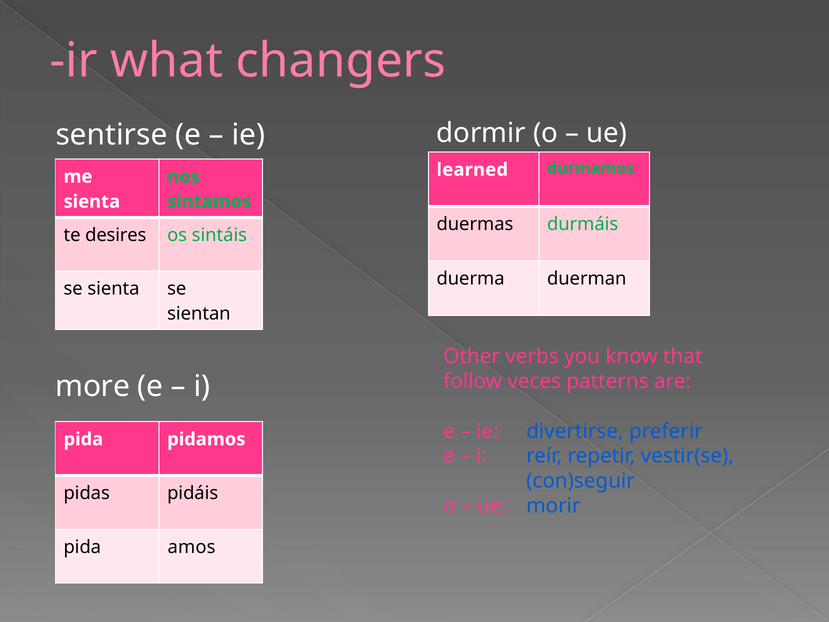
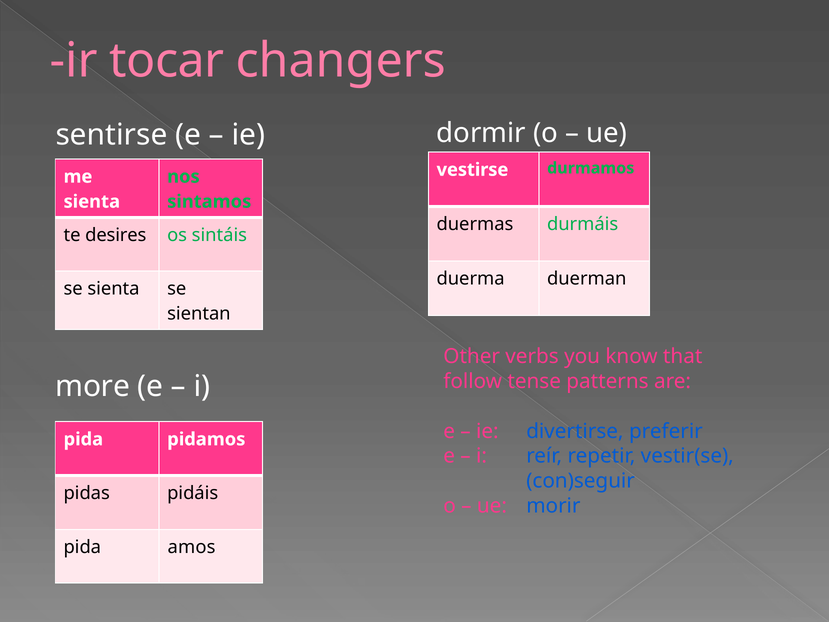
what: what -> tocar
learned: learned -> vestirse
veces: veces -> tense
